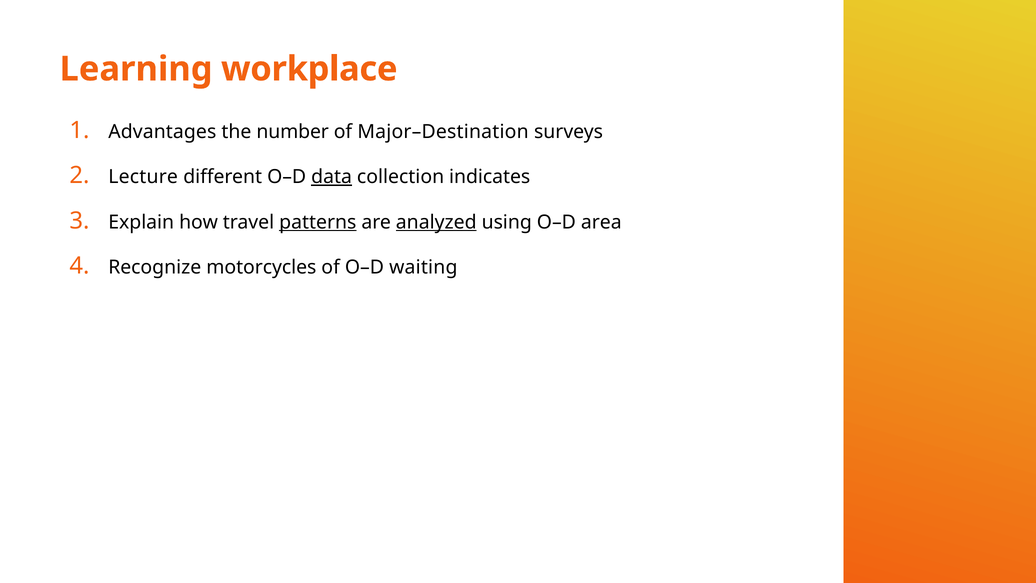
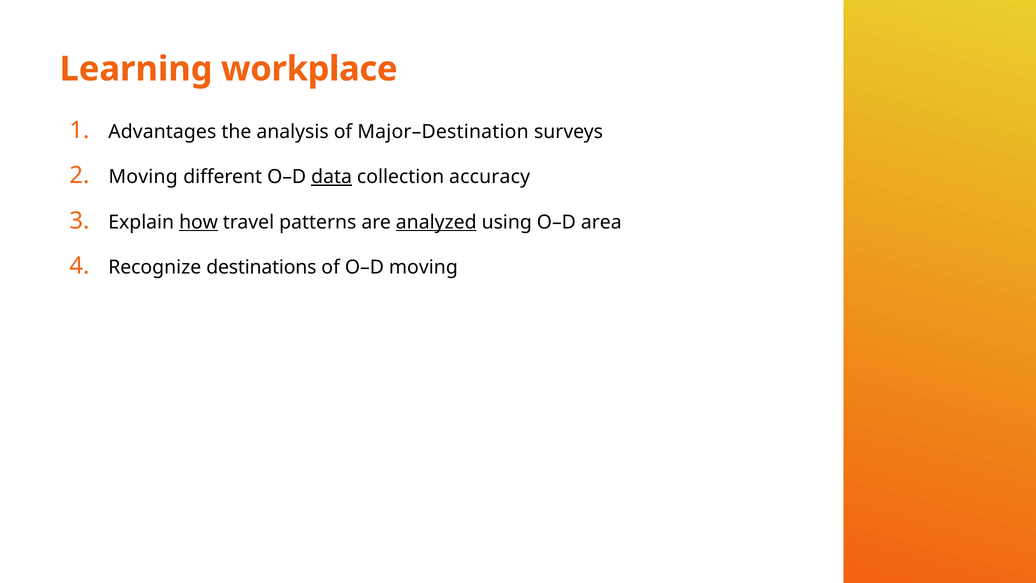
number: number -> analysis
Lecture at (143, 177): Lecture -> Moving
indicates: indicates -> accuracy
how underline: none -> present
patterns underline: present -> none
motorcycles: motorcycles -> destinations
O–D waiting: waiting -> moving
